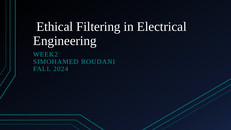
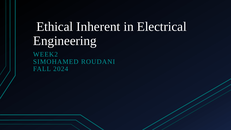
Filtering: Filtering -> Inherent
